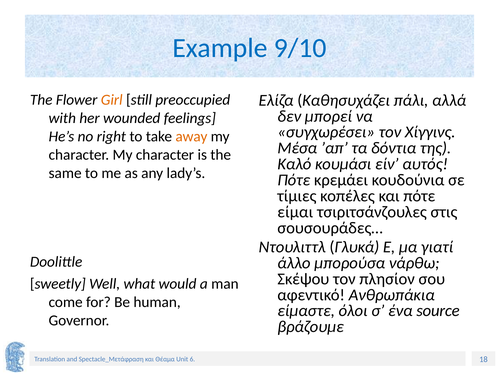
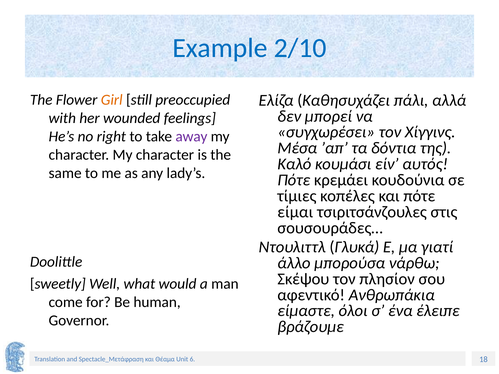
9/10: 9/10 -> 2/10
away colour: orange -> purple
source: source -> έλειπε
